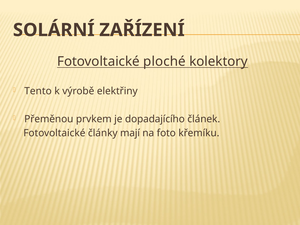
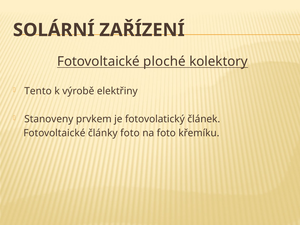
Přeměnou: Přeměnou -> Stanoveny
dopadajícího: dopadajícího -> fotovolatický
články mají: mají -> foto
